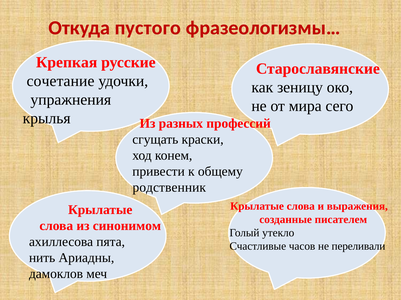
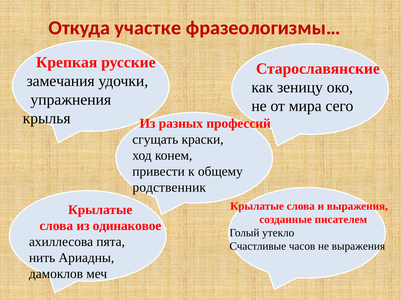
пустого: пустого -> участке
сочетание: сочетание -> замечания
синонимом: синонимом -> одинаковое
не переливали: переливали -> выражения
